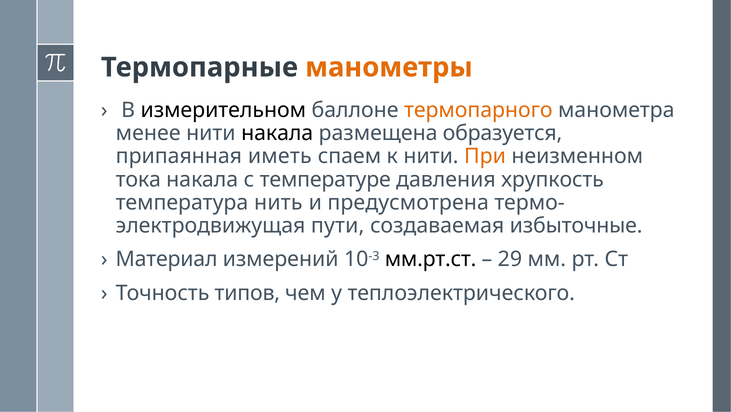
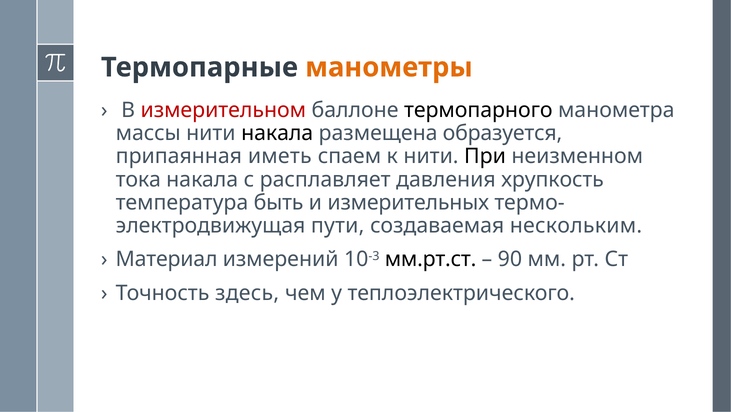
измерительном colour: black -> red
термопарного colour: orange -> black
менее: менее -> массы
При colour: orange -> black
температуре: температуре -> расплавляет
нить: нить -> быть
предусмотрена: предусмотрена -> измерительных
избыточные: избыточные -> нескольким
29: 29 -> 90
типов: типов -> здесь
